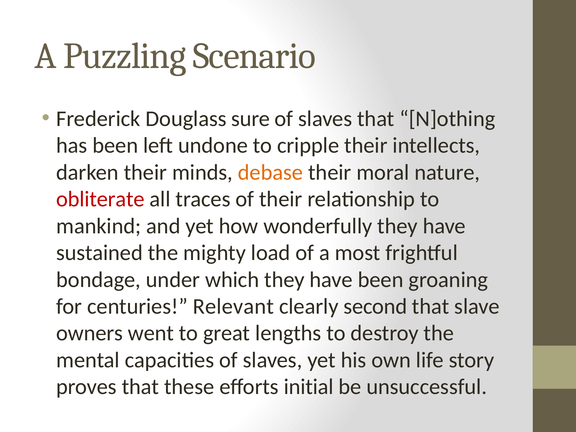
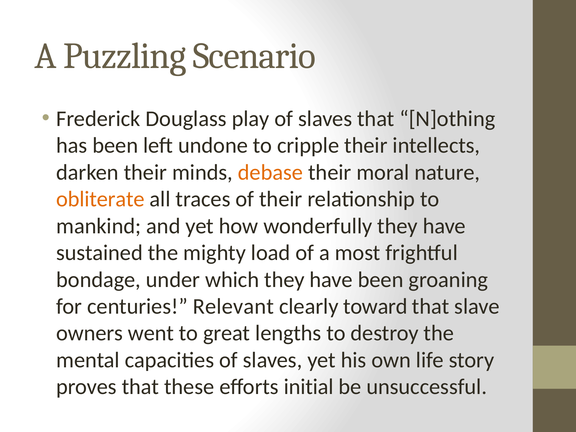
sure: sure -> play
obliterate colour: red -> orange
second: second -> toward
